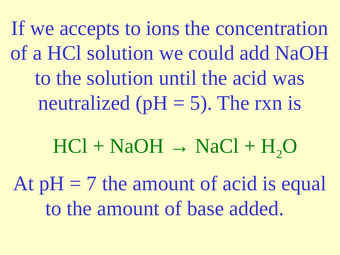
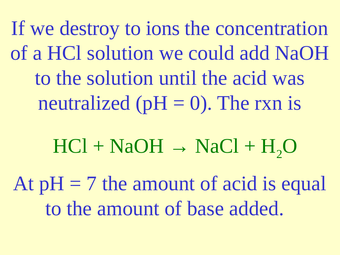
accepts: accepts -> destroy
5: 5 -> 0
